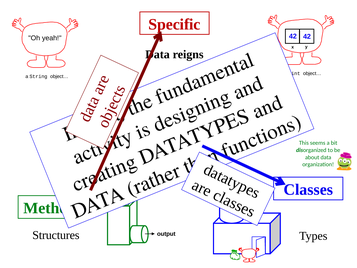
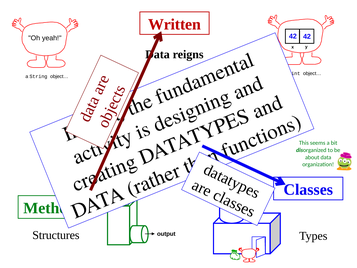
Specific: Specific -> Written
